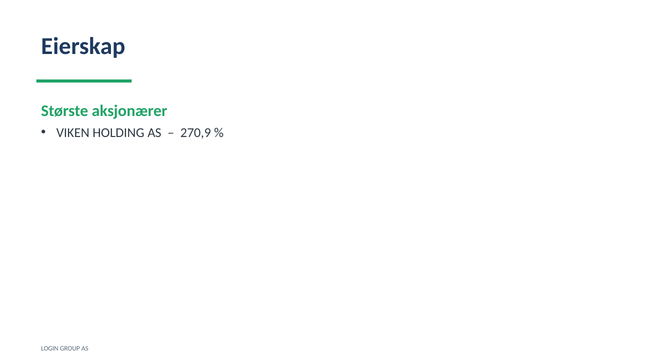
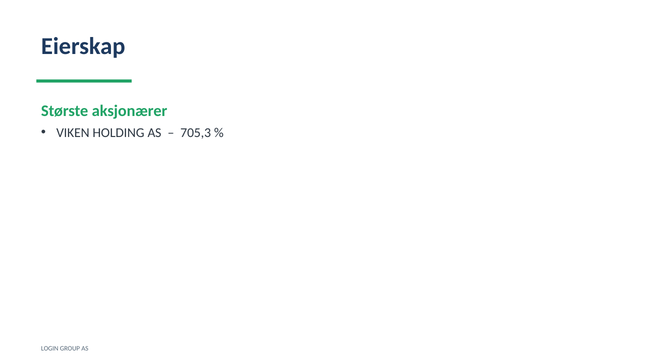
270,9: 270,9 -> 705,3
